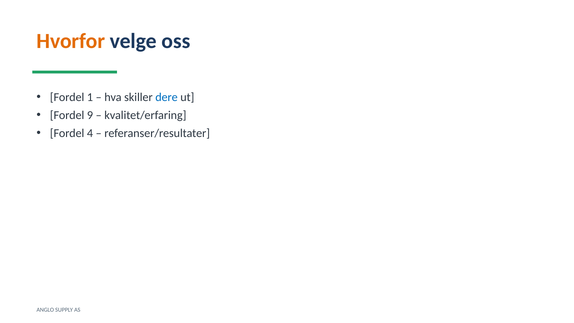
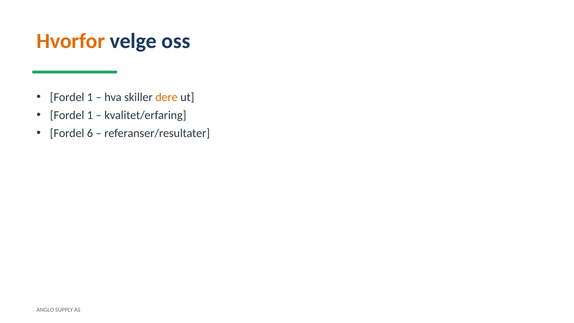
dere colour: blue -> orange
9 at (90, 115): 9 -> 1
4: 4 -> 6
